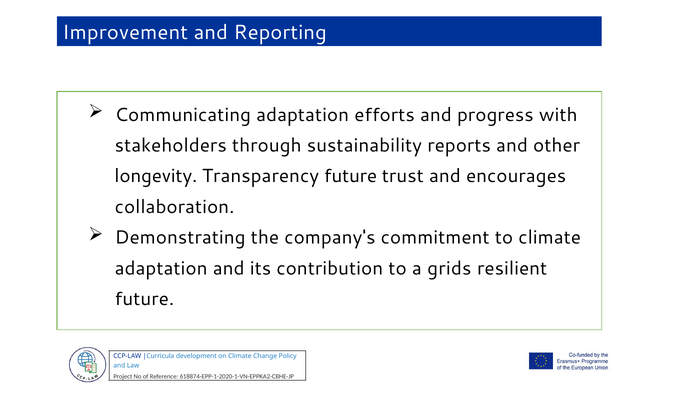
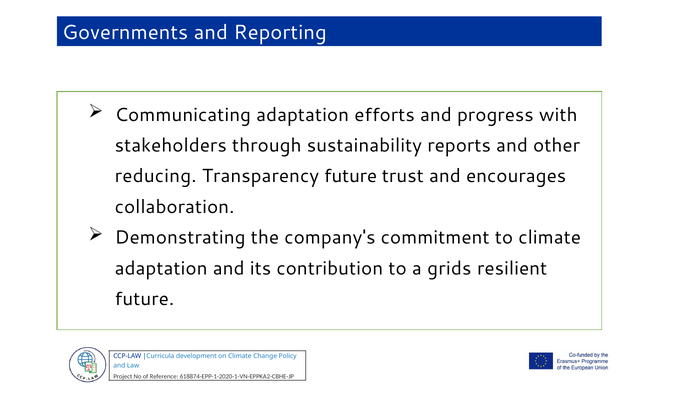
Improvement: Improvement -> Governments
longevity: longevity -> reducing
